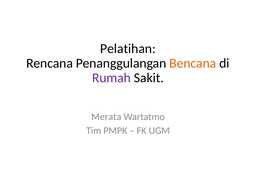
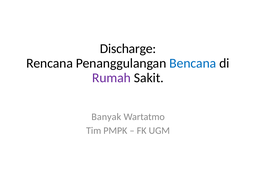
Pelatihan: Pelatihan -> Discharge
Bencana colour: orange -> blue
Merata: Merata -> Banyak
